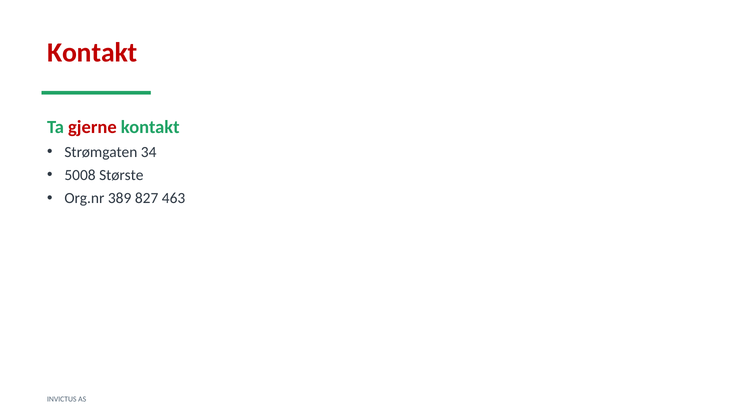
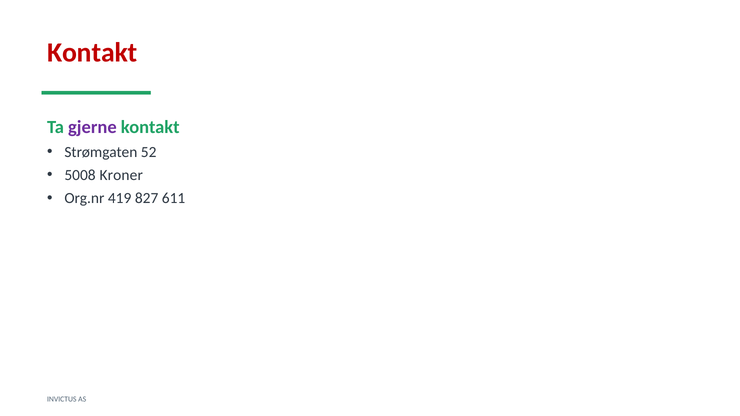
gjerne colour: red -> purple
34: 34 -> 52
Største: Største -> Kroner
389: 389 -> 419
463: 463 -> 611
